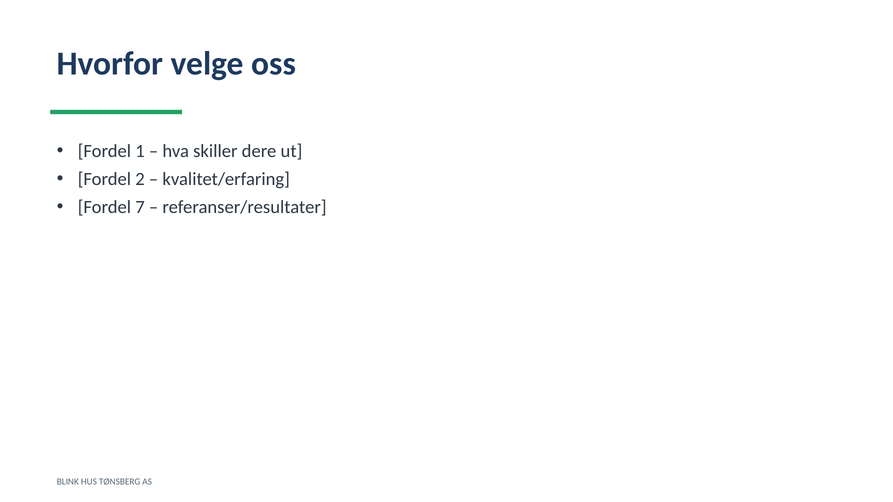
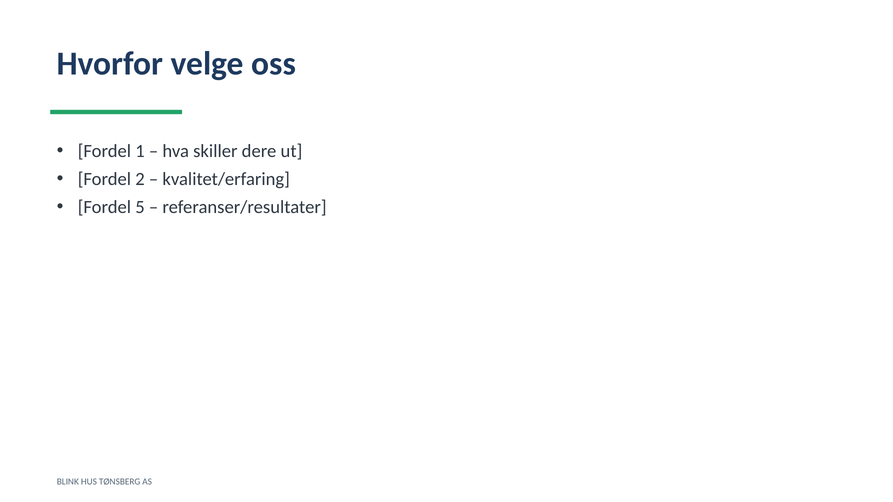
7: 7 -> 5
